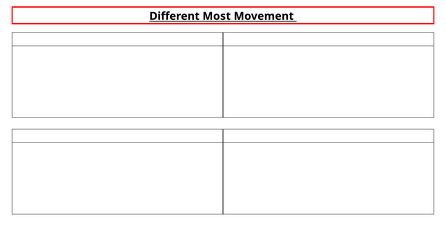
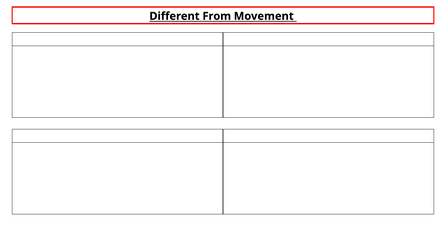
Most: Most -> From
